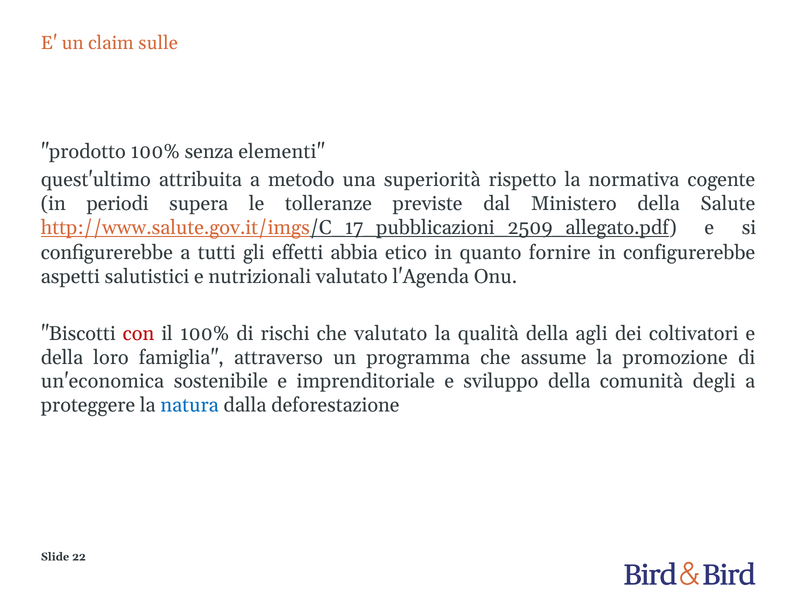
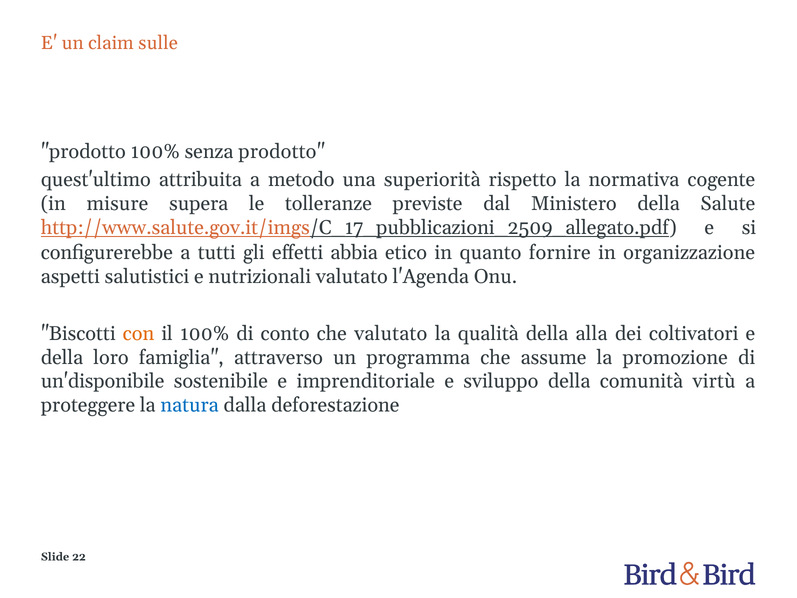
senza elementi: elementi -> prodotto
periodi: periodi -> misure
in configurerebbe: configurerebbe -> organizzazione
con colour: red -> orange
rischi: rischi -> conto
agli: agli -> alla
un'economica: un'economica -> un'disponibile
degli: degli -> virtù
